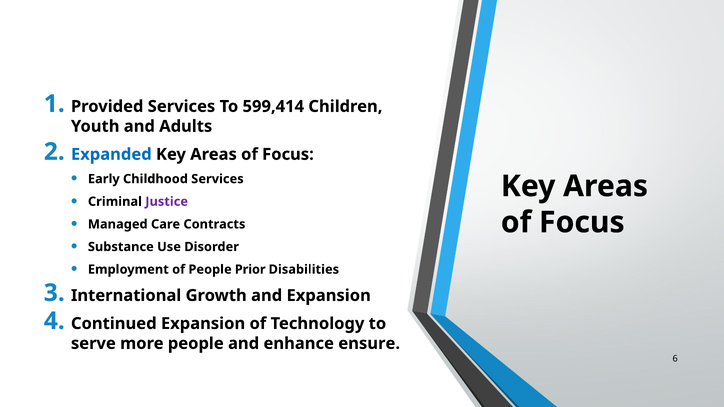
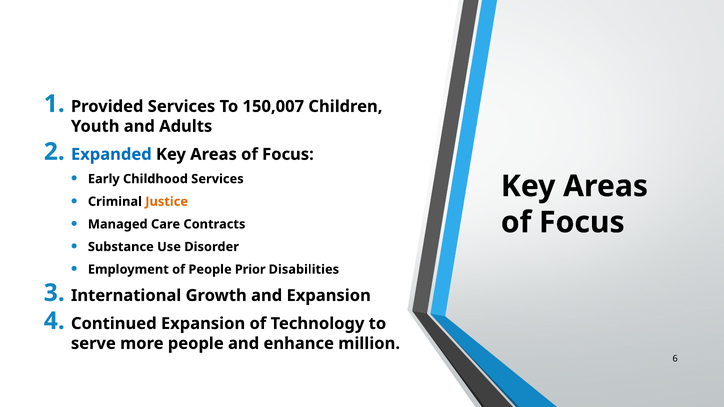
599,414: 599,414 -> 150,007
Justice colour: purple -> orange
ensure: ensure -> million
